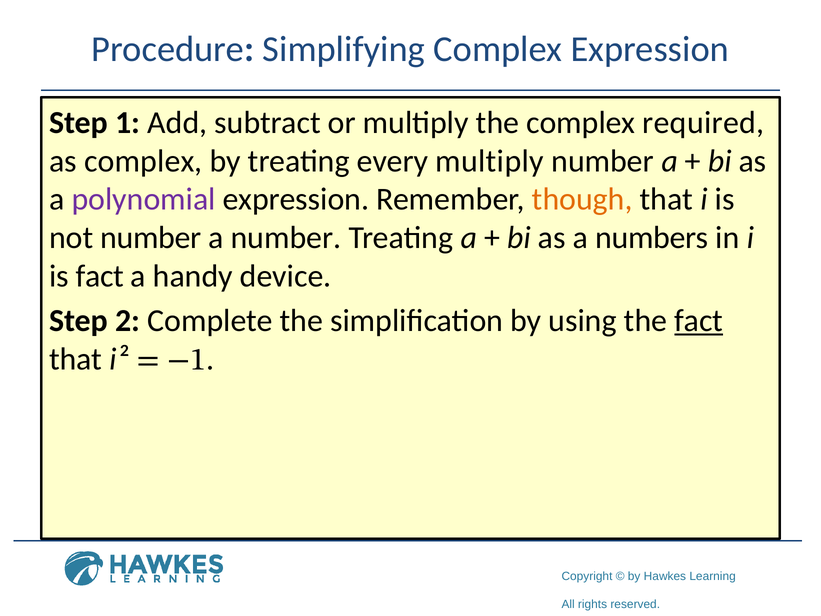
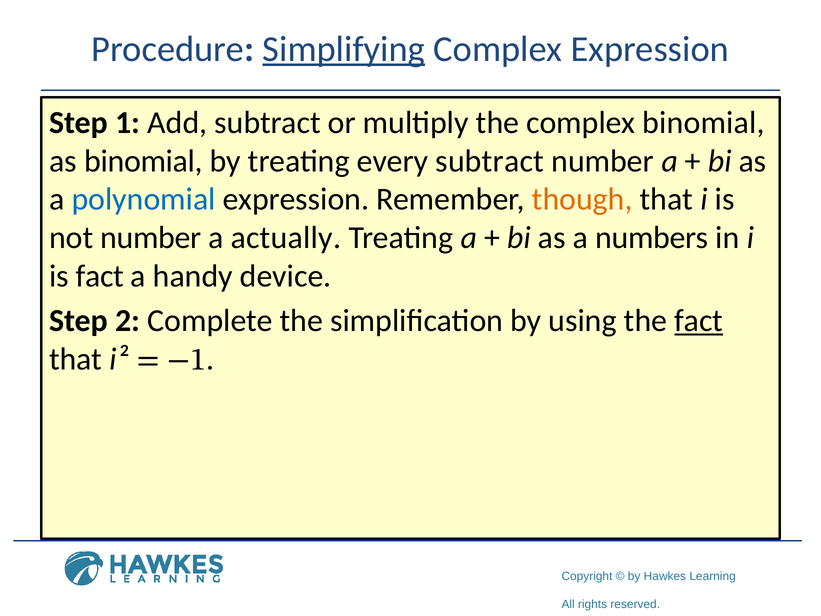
Simplifying underline: none -> present
complex required: required -> binomial
as complex: complex -> binomial
every multiply: multiply -> subtract
polynomial colour: purple -> blue
a number: number -> actually
